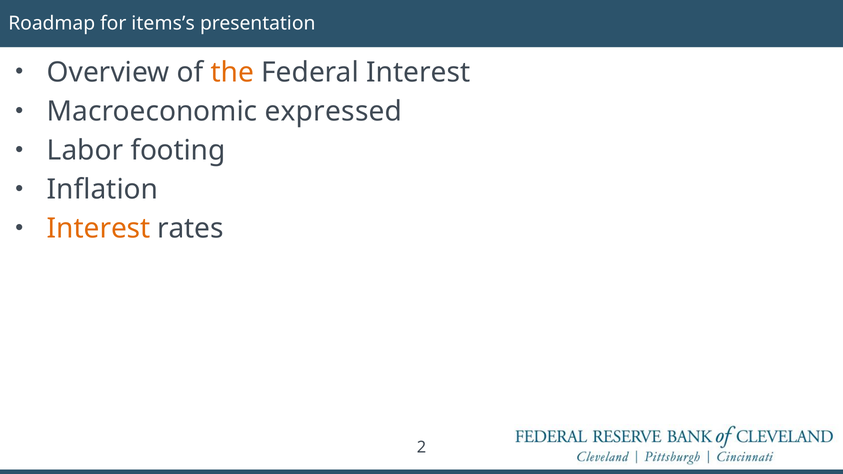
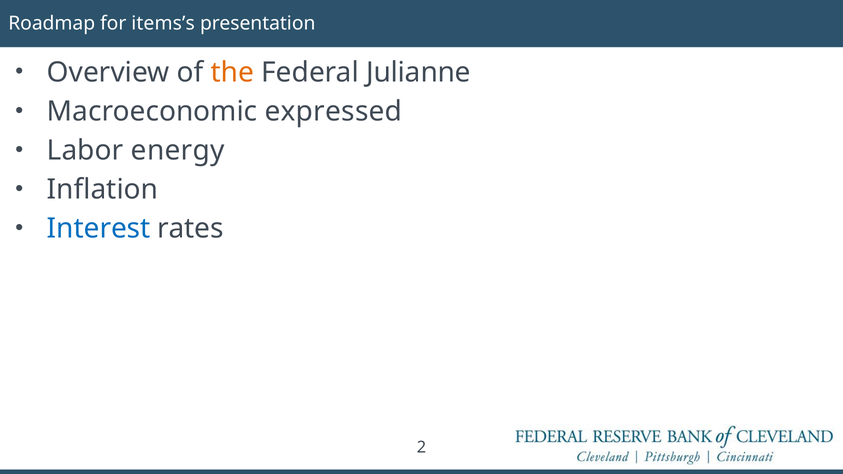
Federal Interest: Interest -> Julianne
footing: footing -> energy
Interest at (99, 229) colour: orange -> blue
